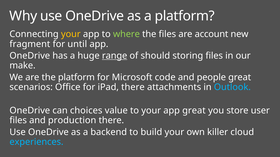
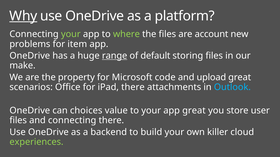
Why underline: none -> present
your at (71, 34) colour: yellow -> light green
fragment: fragment -> problems
until: until -> item
should: should -> default
the platform: platform -> property
people: people -> upload
and production: production -> connecting
experiences colour: light blue -> light green
